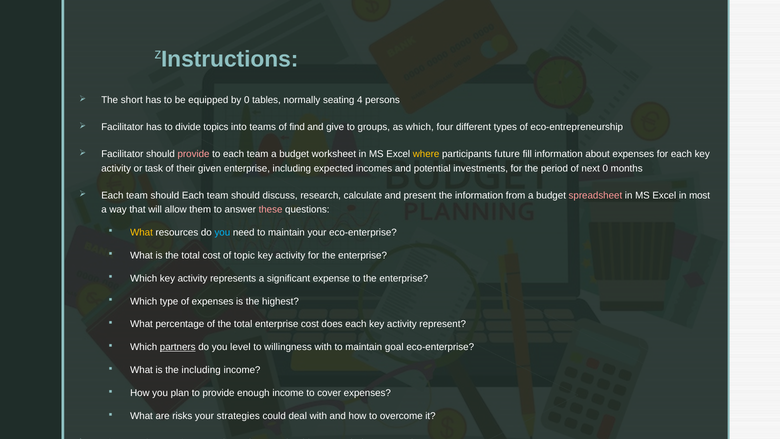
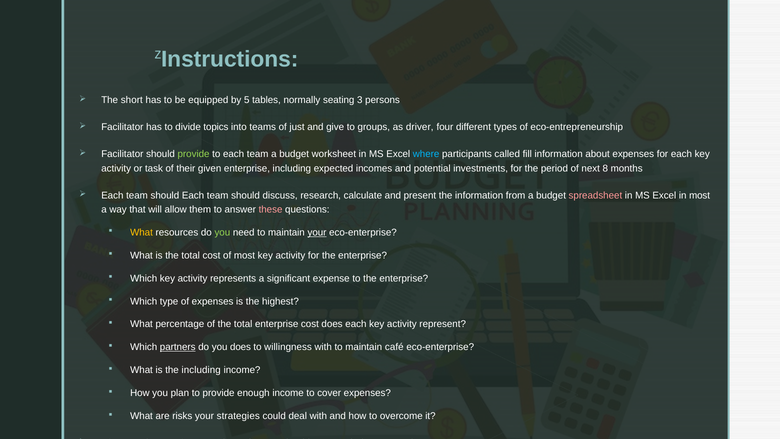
by 0: 0 -> 5
4: 4 -> 3
find: find -> just
as which: which -> driver
provide at (194, 154) colour: pink -> light green
where colour: yellow -> light blue
future: future -> called
next 0: 0 -> 8
you at (222, 232) colour: light blue -> light green
your at (317, 232) underline: none -> present
of topic: topic -> most
you level: level -> does
goal: goal -> café
